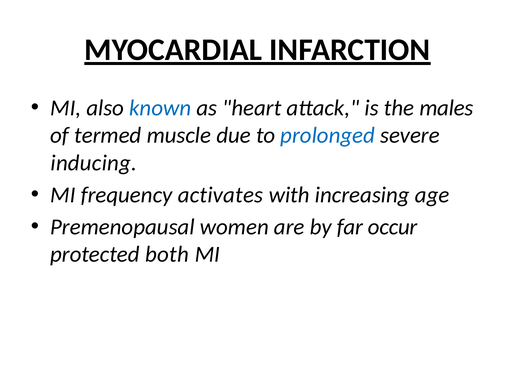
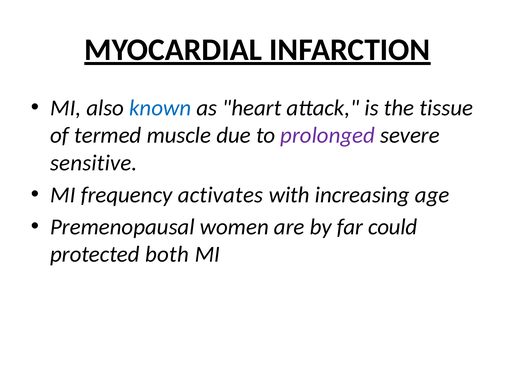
males: males -> tissue
prolonged colour: blue -> purple
inducing: inducing -> sensitive
occur: occur -> could
